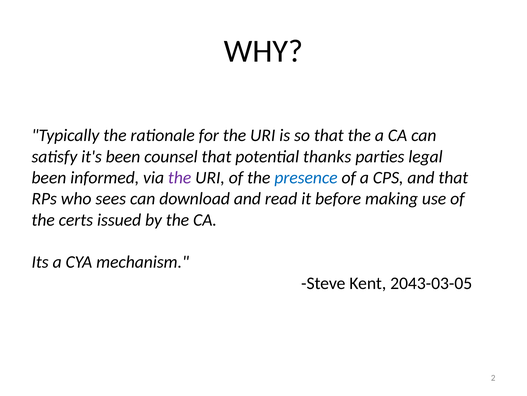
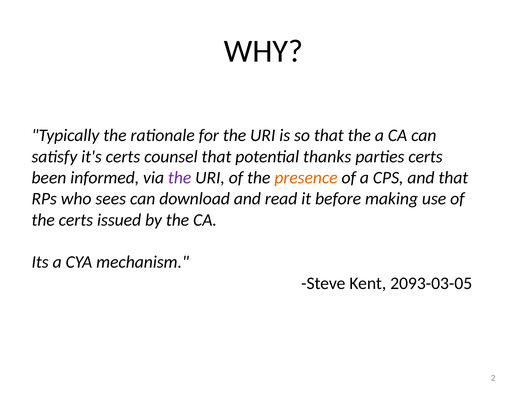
it's been: been -> certs
parties legal: legal -> certs
presence colour: blue -> orange
2043-03-05: 2043-03-05 -> 2093-03-05
